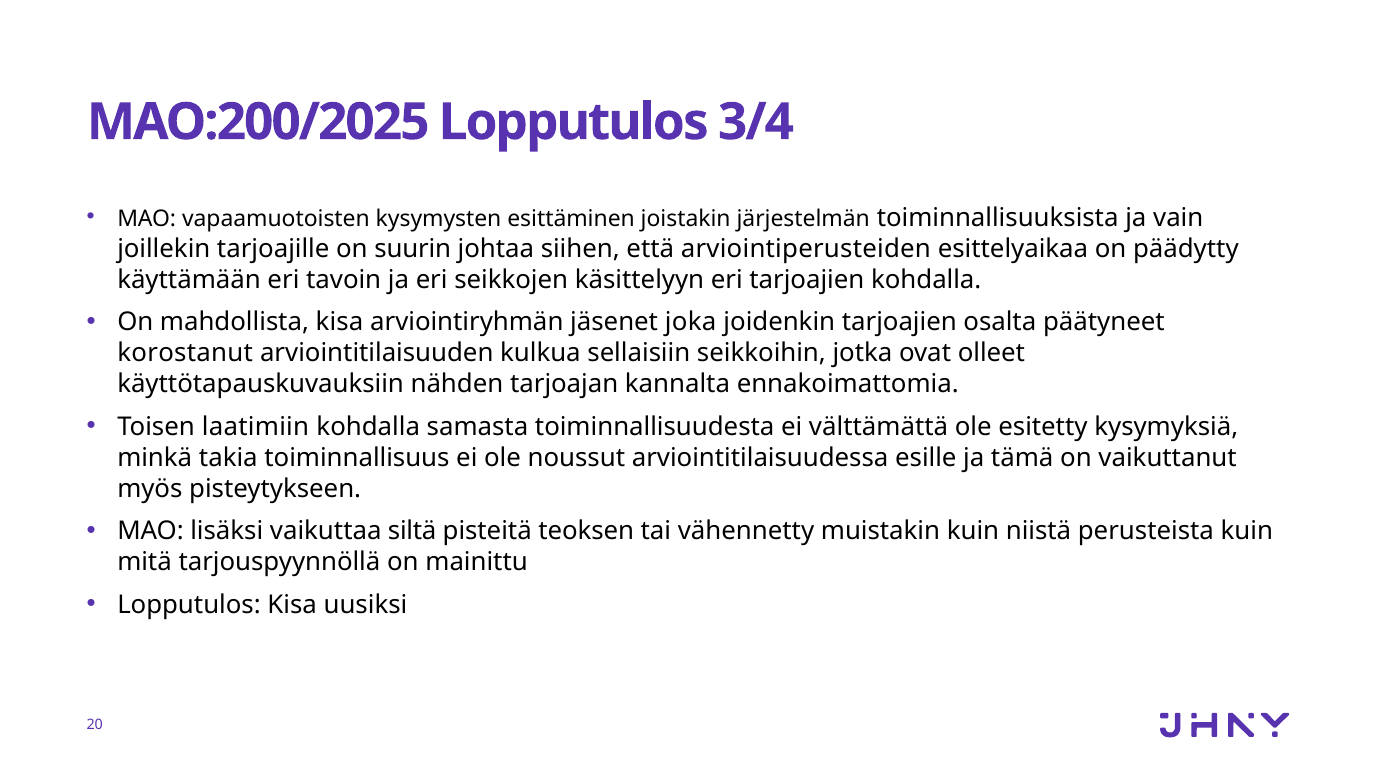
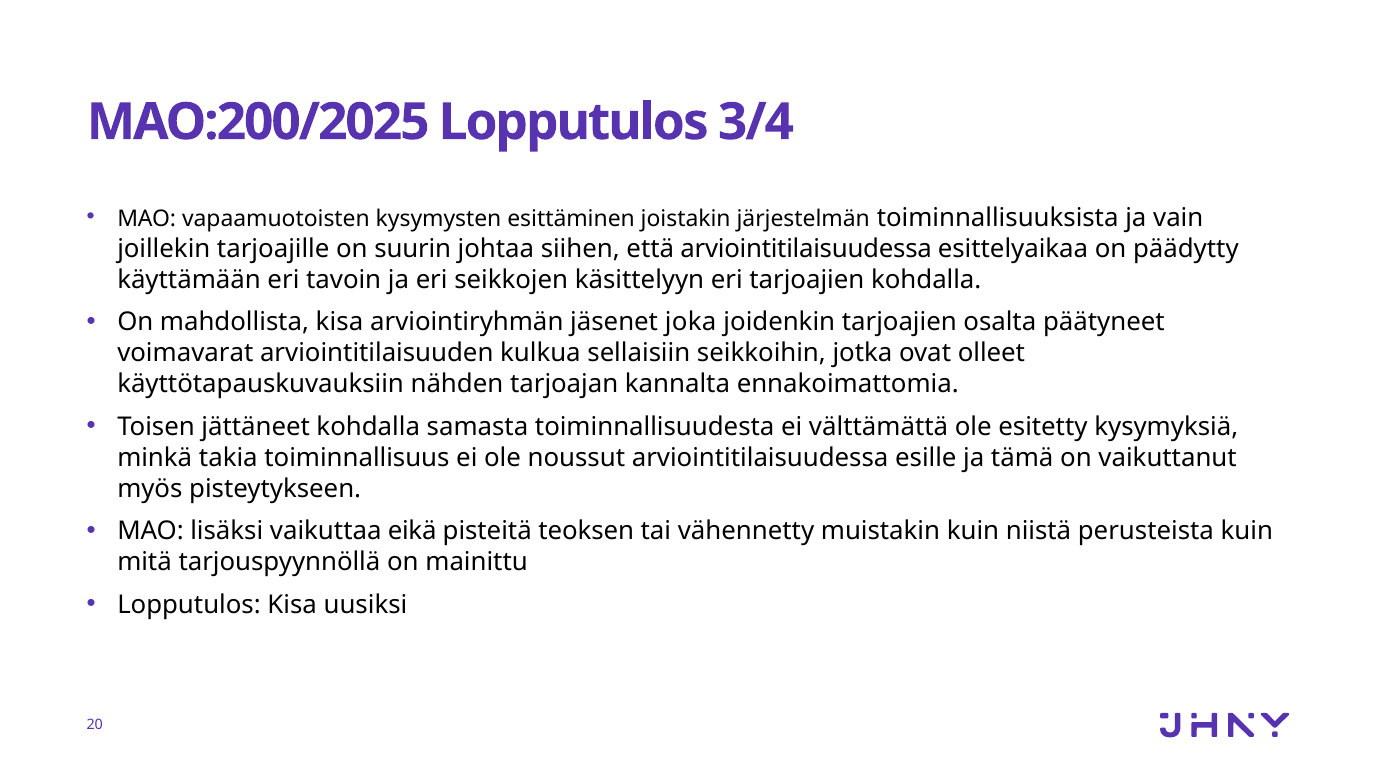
että arviointiperusteiden: arviointiperusteiden -> arviointitilaisuudessa
korostanut: korostanut -> voimavarat
laatimiin: laatimiin -> jättäneet
siltä: siltä -> eikä
